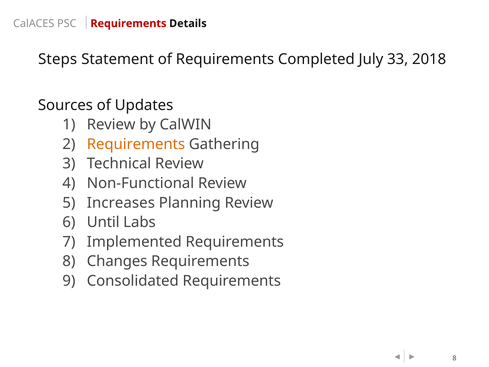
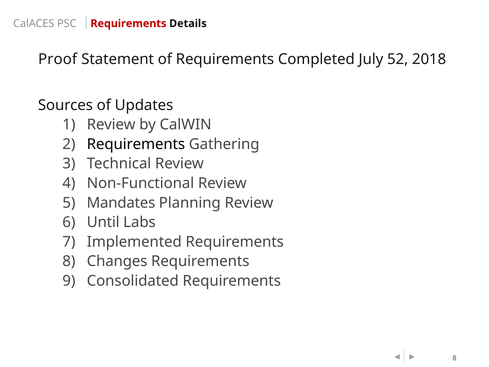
Steps: Steps -> Proof
33: 33 -> 52
Requirements at (136, 144) colour: orange -> black
Increases: Increases -> Mandates
